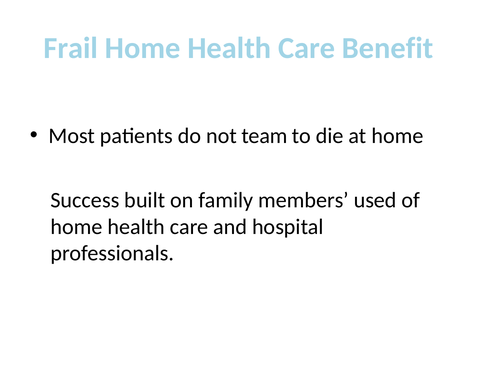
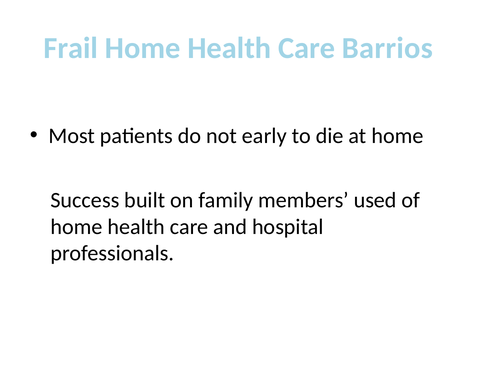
Benefit: Benefit -> Barrios
team: team -> early
